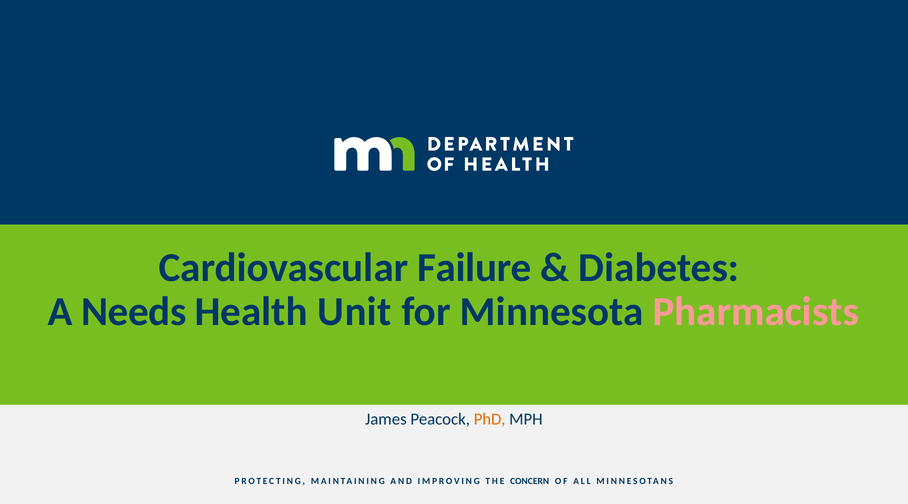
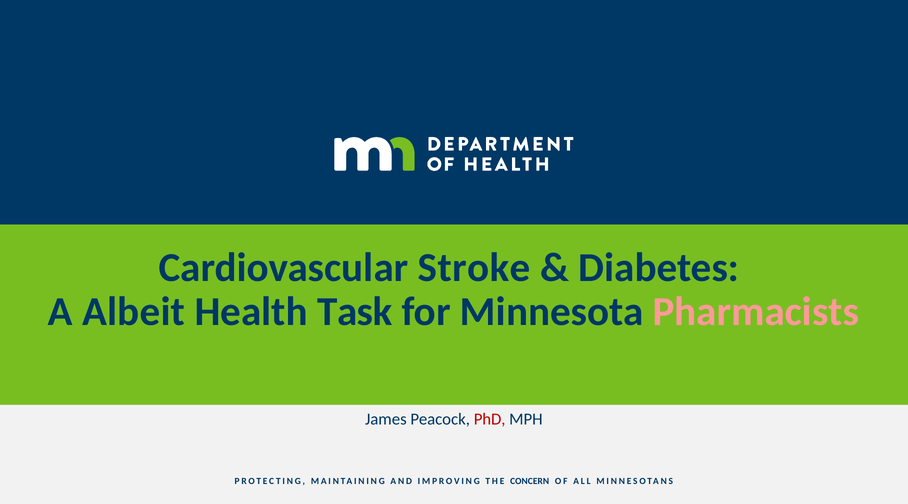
Failure: Failure -> Stroke
Needs: Needs -> Albeit
Unit: Unit -> Task
PhD colour: orange -> red
